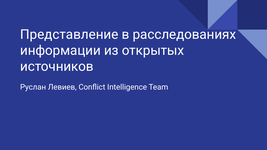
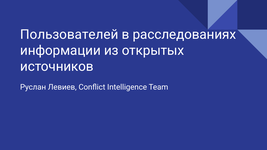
Представление: Представление -> Пользователей
